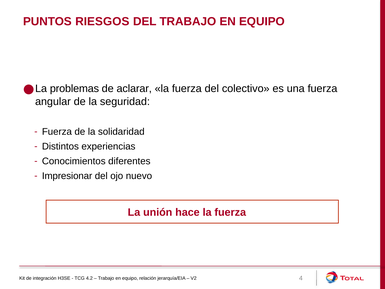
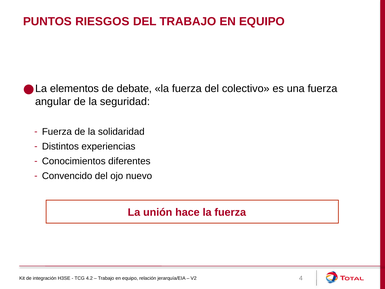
problemas: problemas -> elementos
aclarar: aclarar -> debate
Impresionar: Impresionar -> Convencido
